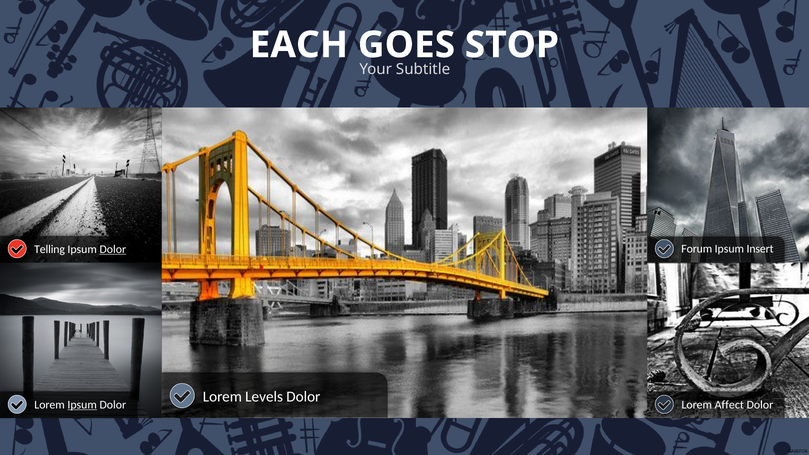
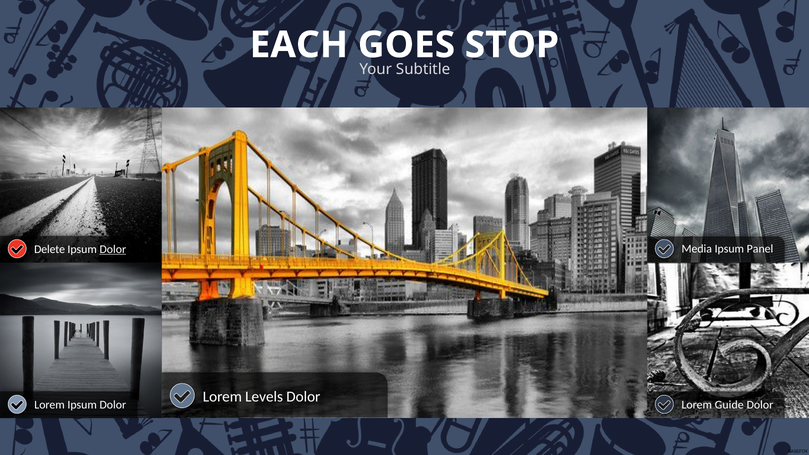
Telling: Telling -> Delete
Forum: Forum -> Media
Insert: Insert -> Panel
Ipsum at (82, 405) underline: present -> none
Affect: Affect -> Guide
